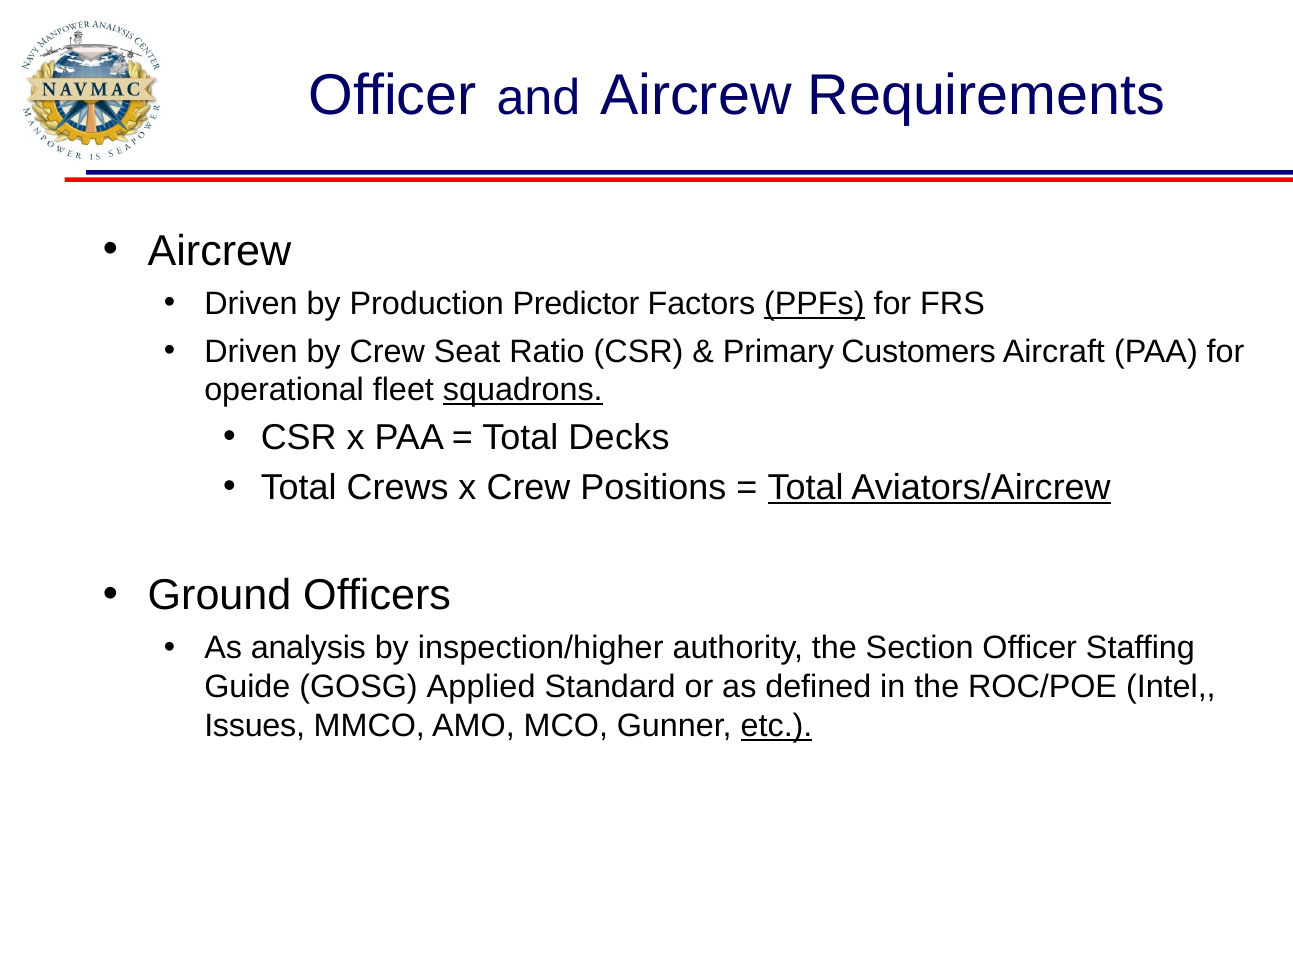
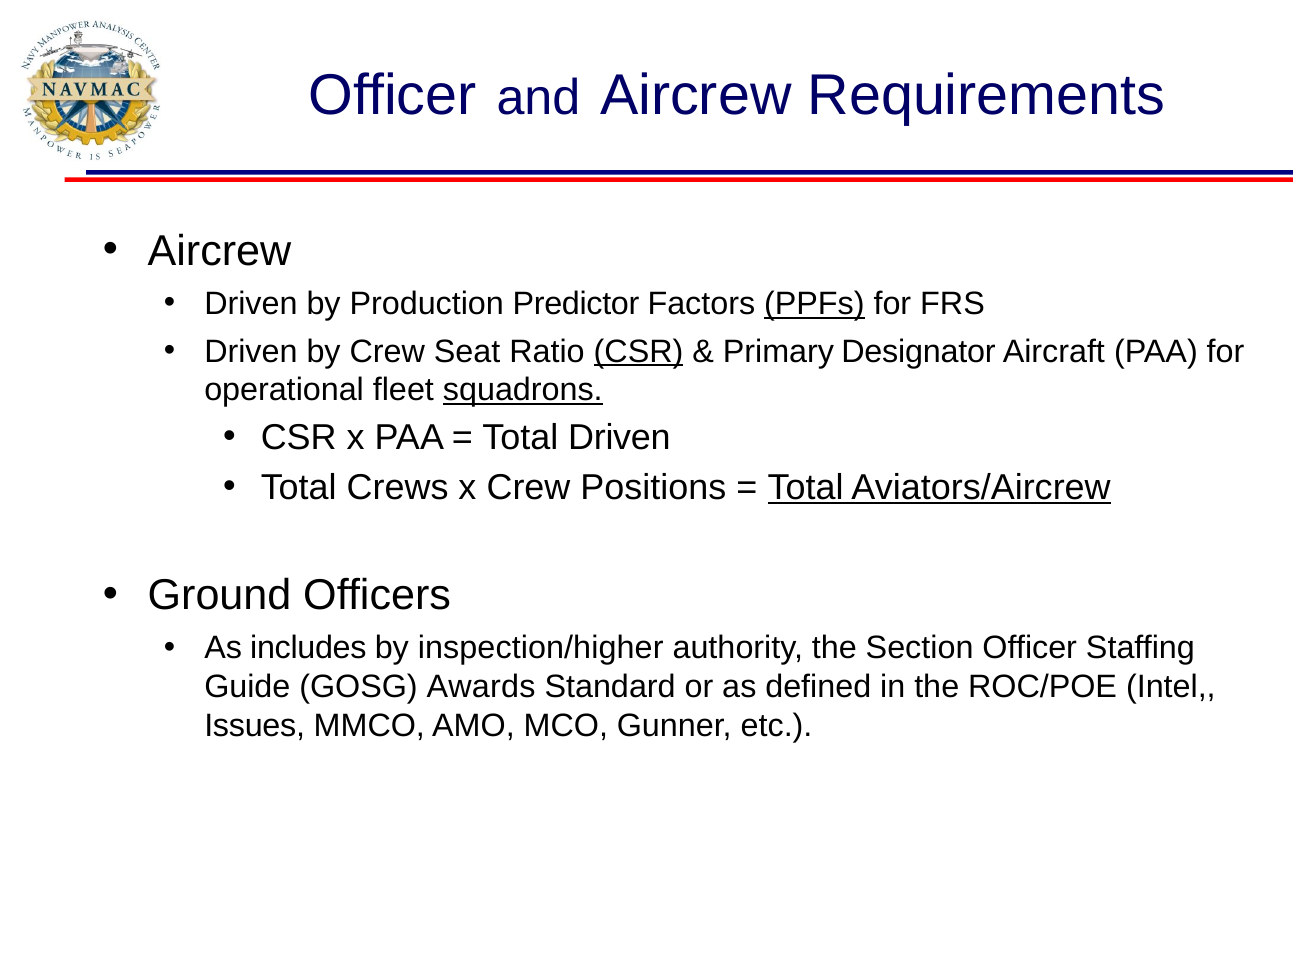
CSR at (639, 351) underline: none -> present
Customers: Customers -> Designator
Total Decks: Decks -> Driven
analysis: analysis -> includes
Applied: Applied -> Awards
etc underline: present -> none
